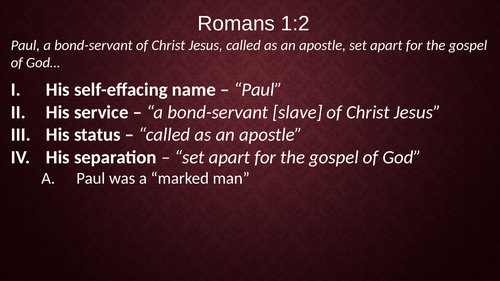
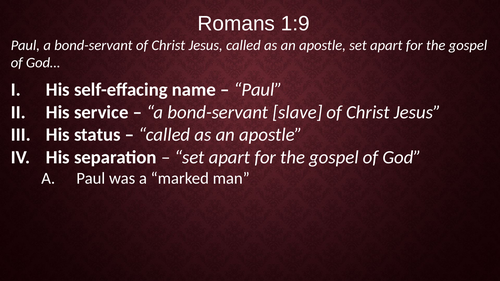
1:2: 1:2 -> 1:9
